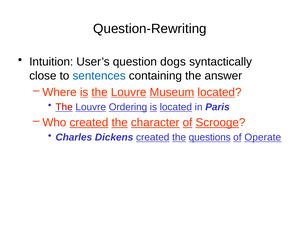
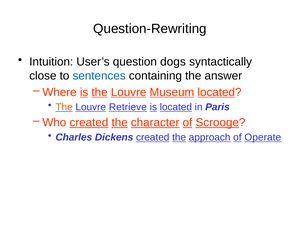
The at (64, 107) colour: red -> orange
Ordering: Ordering -> Retrieve
questions: questions -> approach
